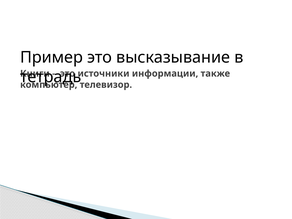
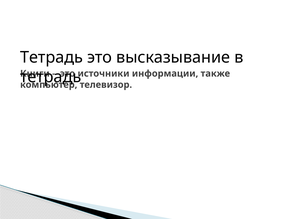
Пример at (52, 57): Пример -> Тетрадь
